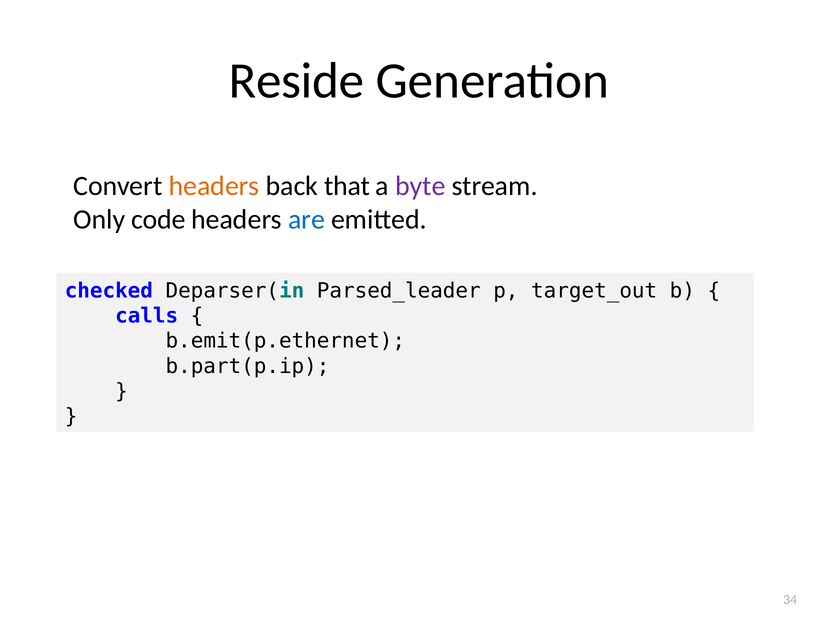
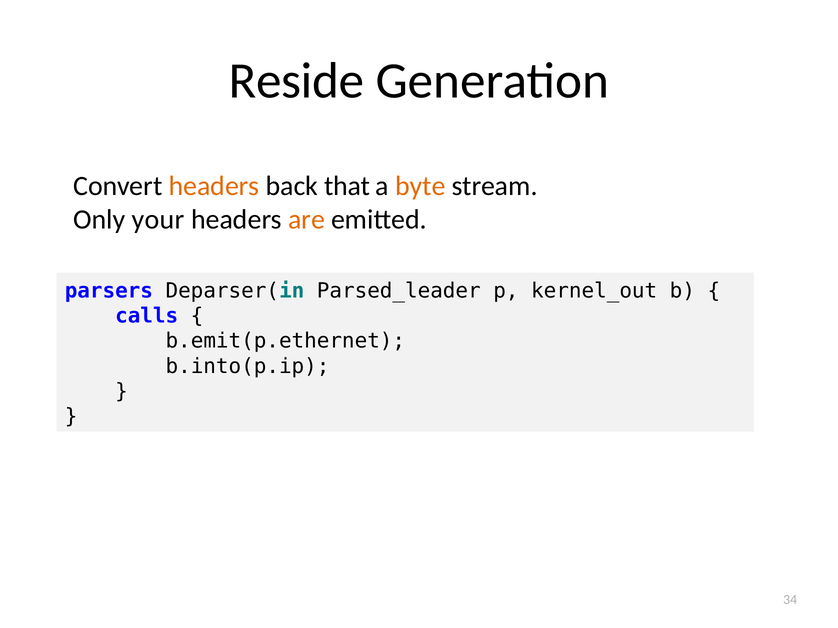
byte colour: purple -> orange
code: code -> your
are colour: blue -> orange
checked: checked -> parsers
target_out: target_out -> kernel_out
b.part(p.ip: b.part(p.ip -> b.into(p.ip
